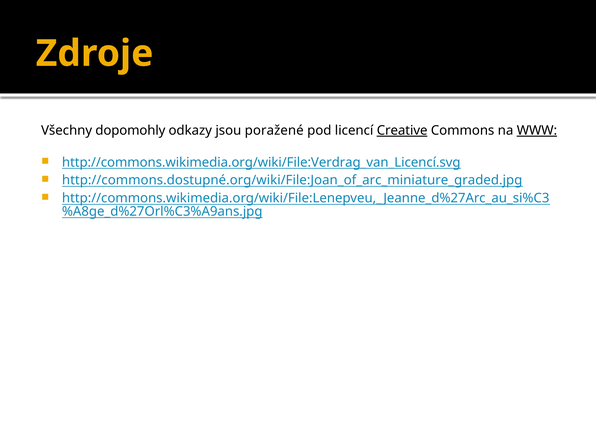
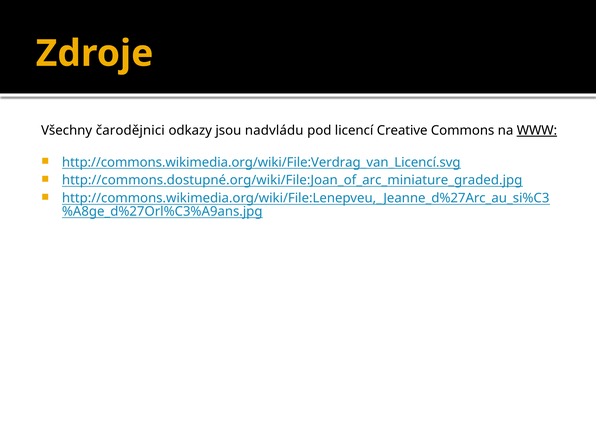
dopomohly: dopomohly -> čarodějnici
poražené: poražené -> nadvládu
Creative underline: present -> none
